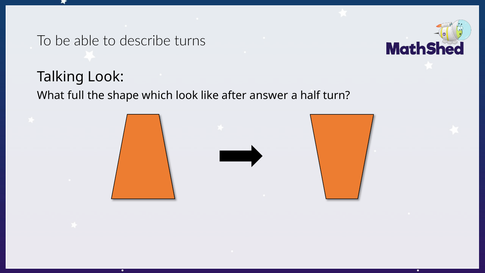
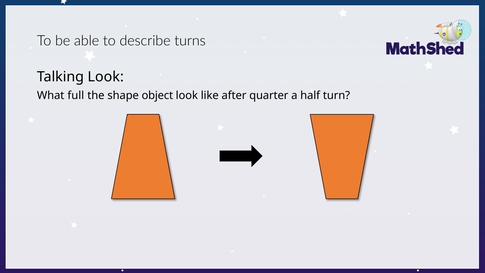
which: which -> object
answer: answer -> quarter
